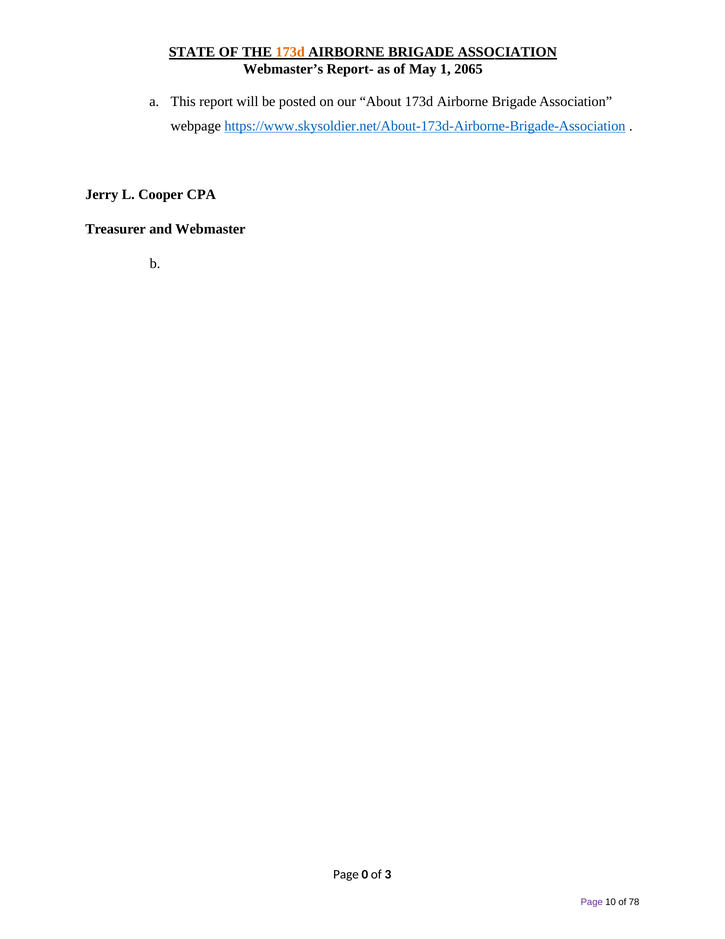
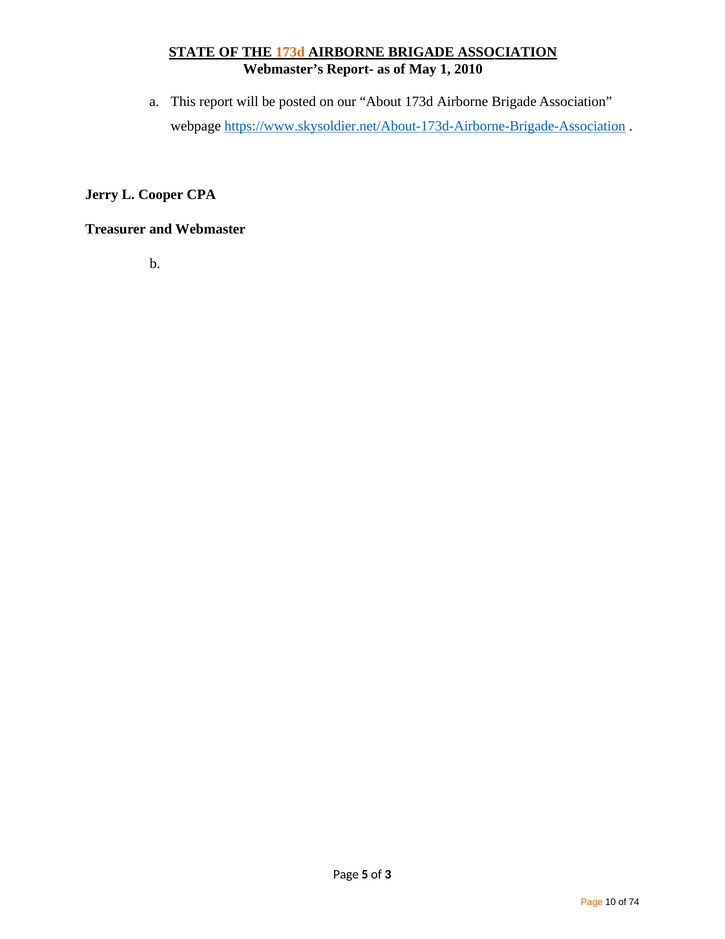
2065: 2065 -> 2010
0: 0 -> 5
Page at (592, 901) colour: purple -> orange
78: 78 -> 74
